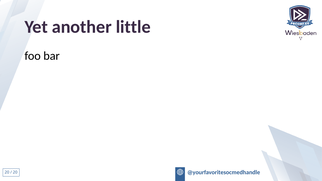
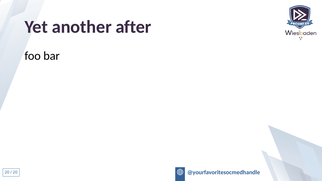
little: little -> after
